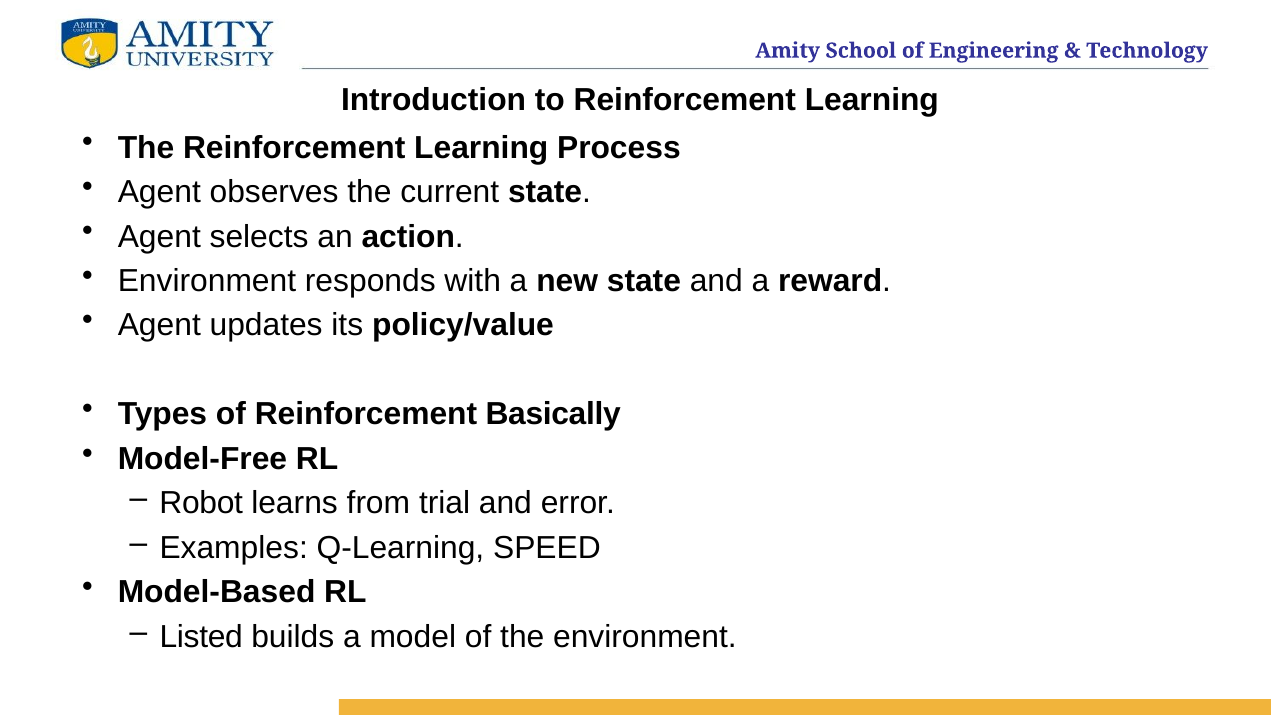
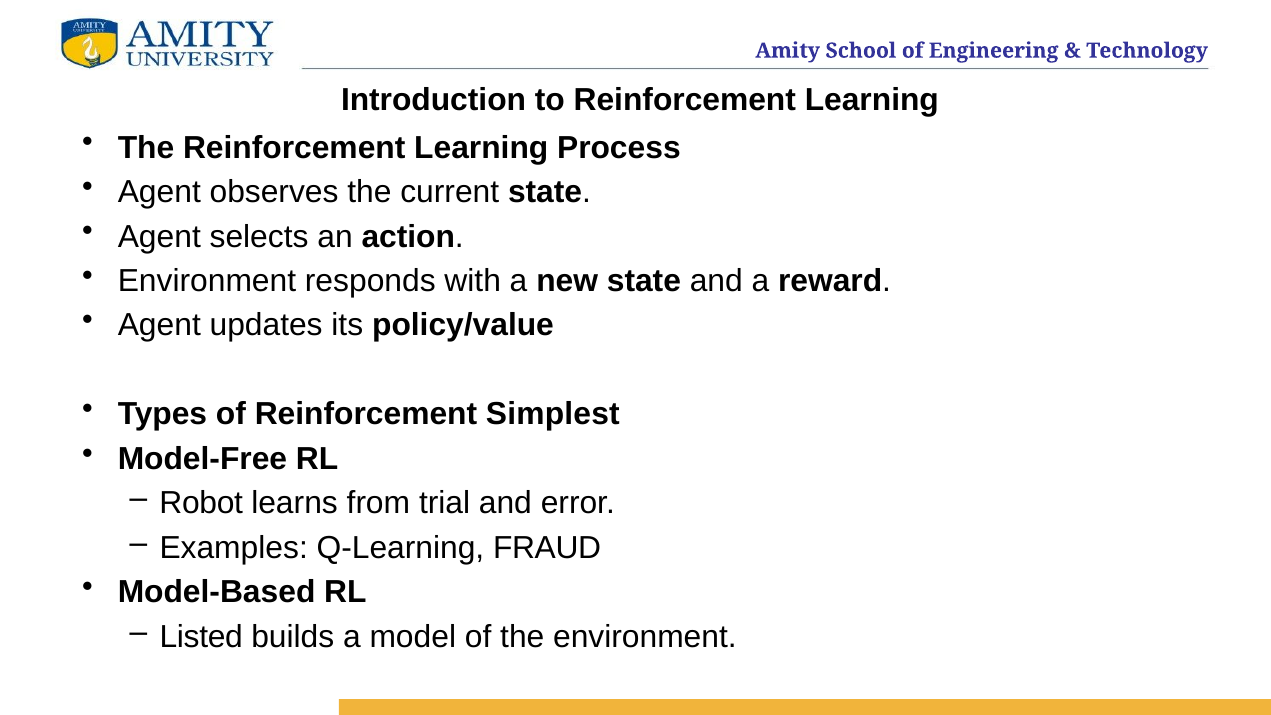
Basically: Basically -> Simplest
SPEED: SPEED -> FRAUD
